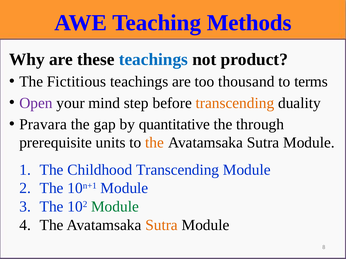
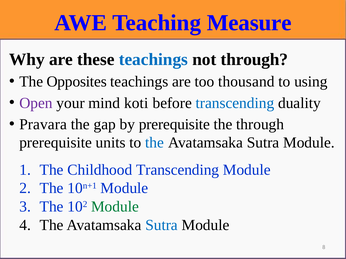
Methods: Methods -> Measure
not product: product -> through
Fictitious: Fictitious -> Opposites
terms: terms -> using
step: step -> koti
transcending at (235, 103) colour: orange -> blue
by quantitative: quantitative -> prerequisite
the at (155, 143) colour: orange -> blue
Sutra at (162, 225) colour: orange -> blue
